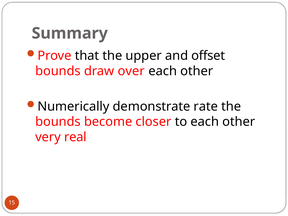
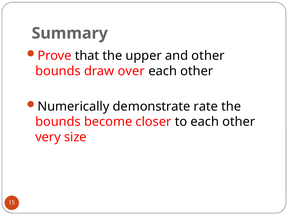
and offset: offset -> other
real: real -> size
